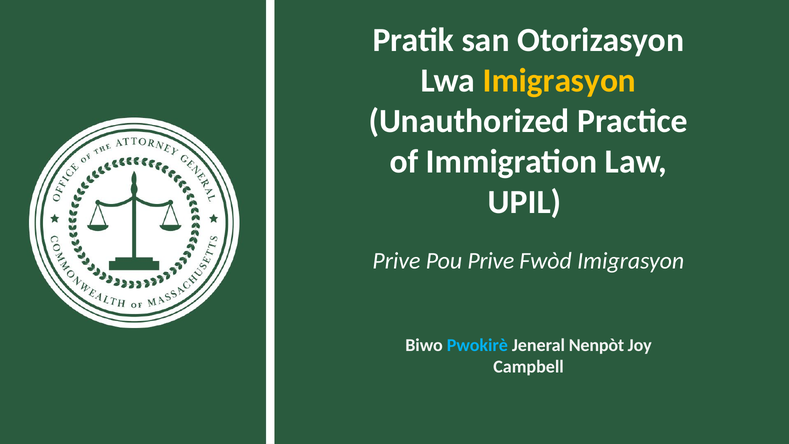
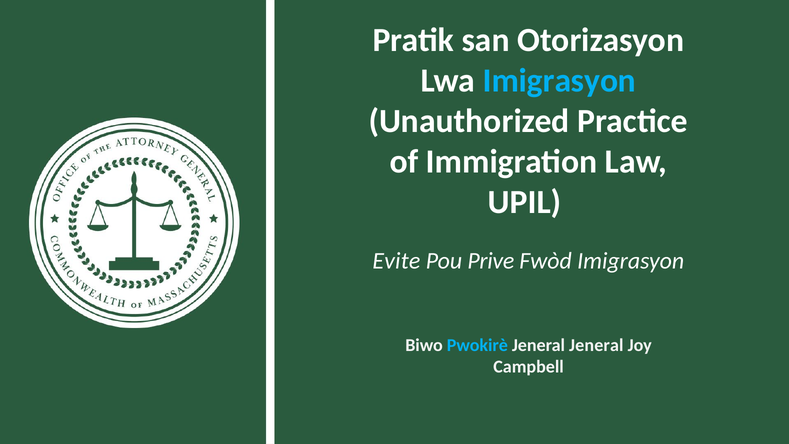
Imigrasyon at (559, 81) colour: yellow -> light blue
Prive at (396, 261): Prive -> Evite
Jeneral Nenpòt: Nenpòt -> Jeneral
